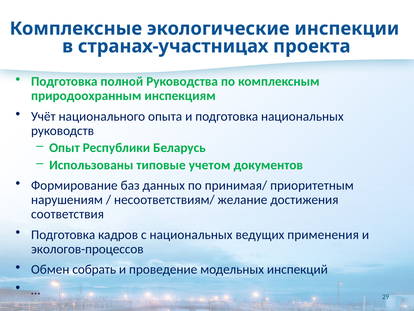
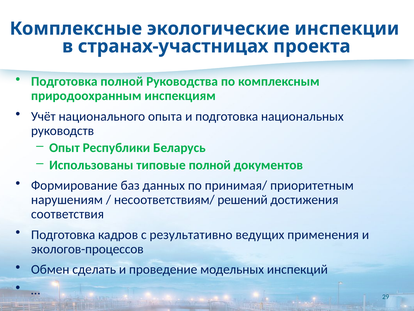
типовые учетом: учетом -> полной
желание: желание -> решений
с национальных: национальных -> результативно
собрать: собрать -> сделать
